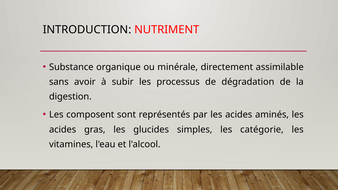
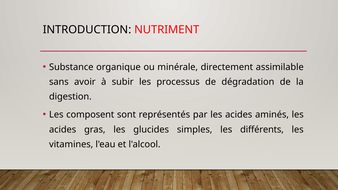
catégorie: catégorie -> différents
